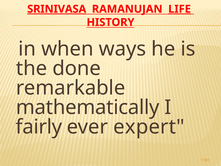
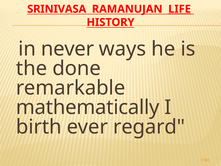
SRINIVASA underline: present -> none
when: when -> never
fairly: fairly -> birth
expert: expert -> regard
